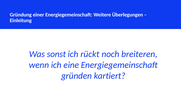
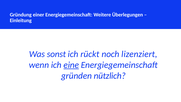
breiteren: breiteren -> lizenziert
eine underline: none -> present
kartiert: kartiert -> nützlich
